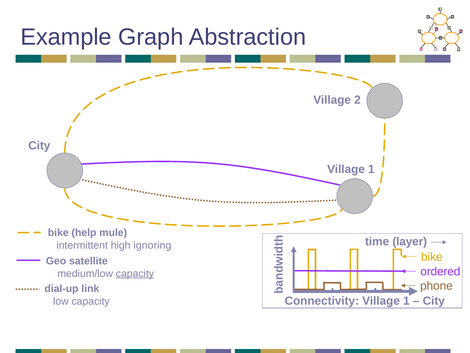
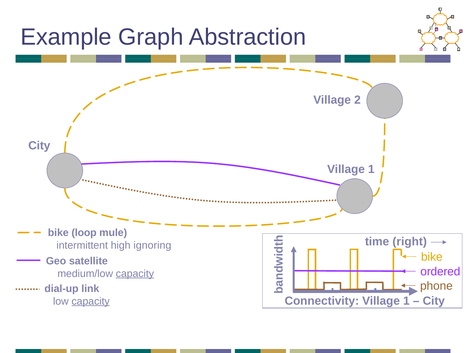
help: help -> loop
layer: layer -> right
capacity at (91, 301) underline: none -> present
